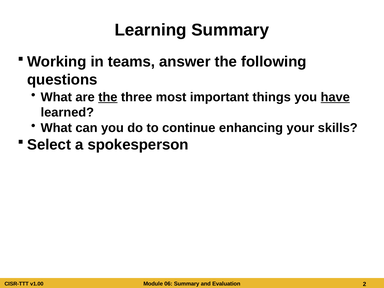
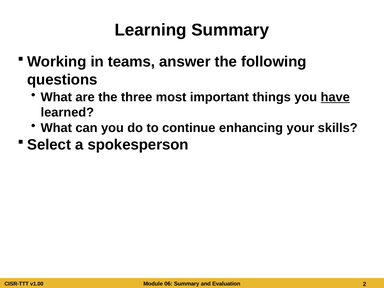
the at (108, 97) underline: present -> none
